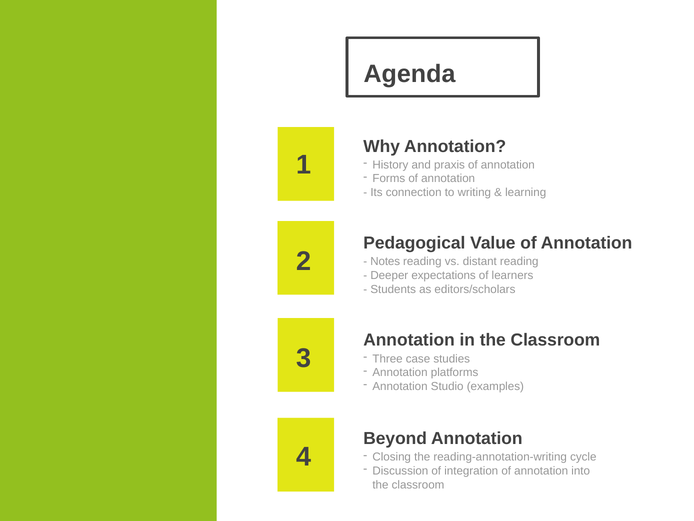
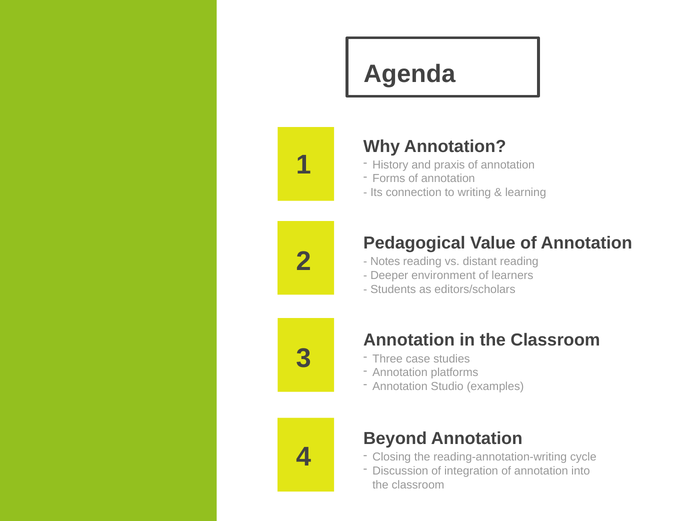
expectations: expectations -> environment
